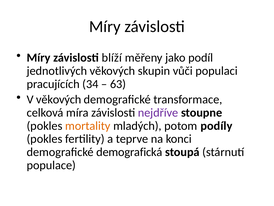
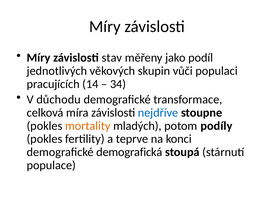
blíží: blíží -> stav
34: 34 -> 14
63: 63 -> 34
V věkových: věkových -> důchodu
nejdříve colour: purple -> blue
